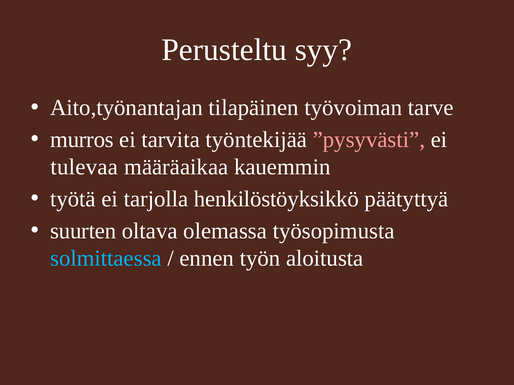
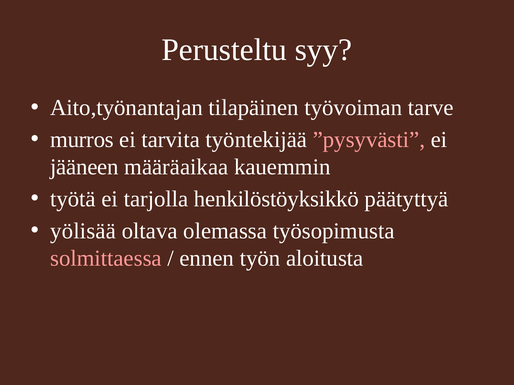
tulevaa: tulevaa -> jääneen
suurten: suurten -> yölisää
solmittaessa colour: light blue -> pink
